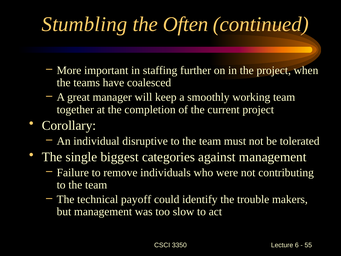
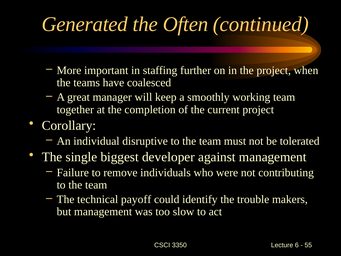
Stumbling: Stumbling -> Generated
categories: categories -> developer
